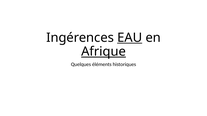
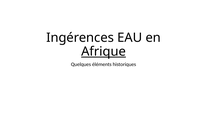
EAU underline: present -> none
